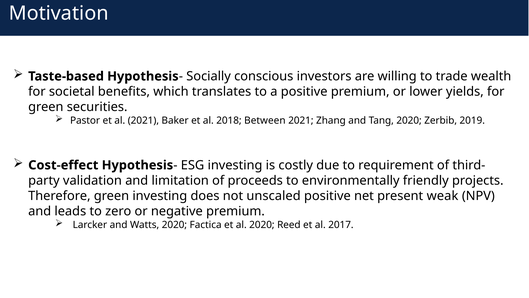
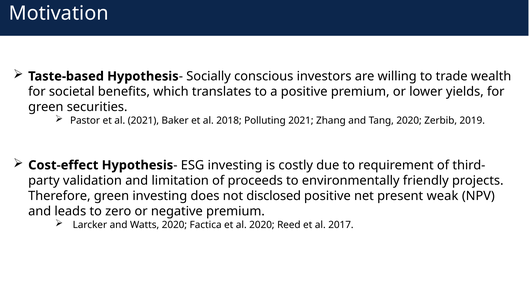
Between: Between -> Polluting
unscaled: unscaled -> disclosed
